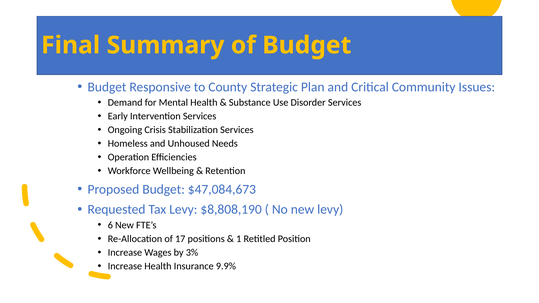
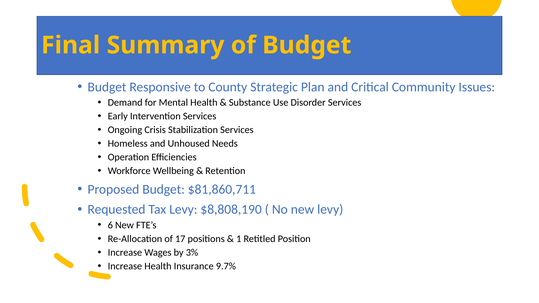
$47,084,673: $47,084,673 -> $81,860,711
9.9%: 9.9% -> 9.7%
